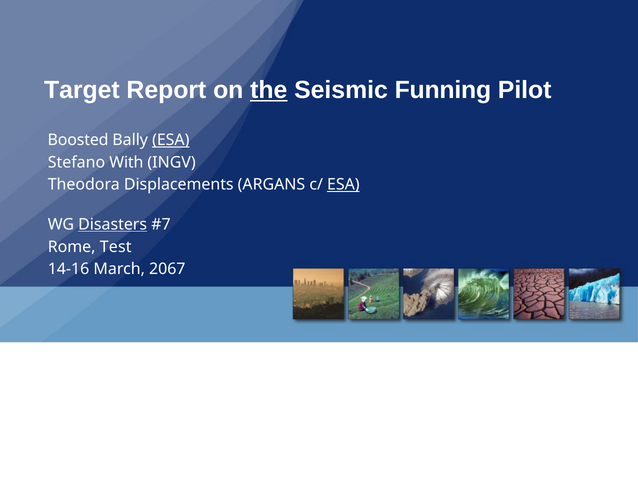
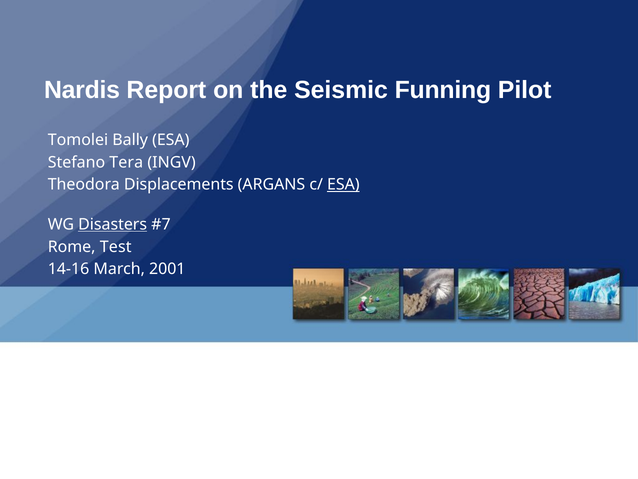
Target: Target -> Nardis
the underline: present -> none
Boosted: Boosted -> Tomolei
ESA at (171, 140) underline: present -> none
With: With -> Tera
2067: 2067 -> 2001
